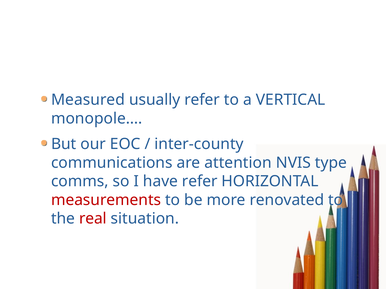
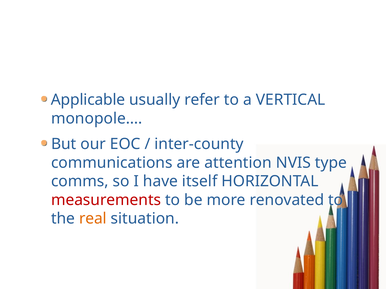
Measured: Measured -> Applicable
have refer: refer -> itself
real colour: red -> orange
